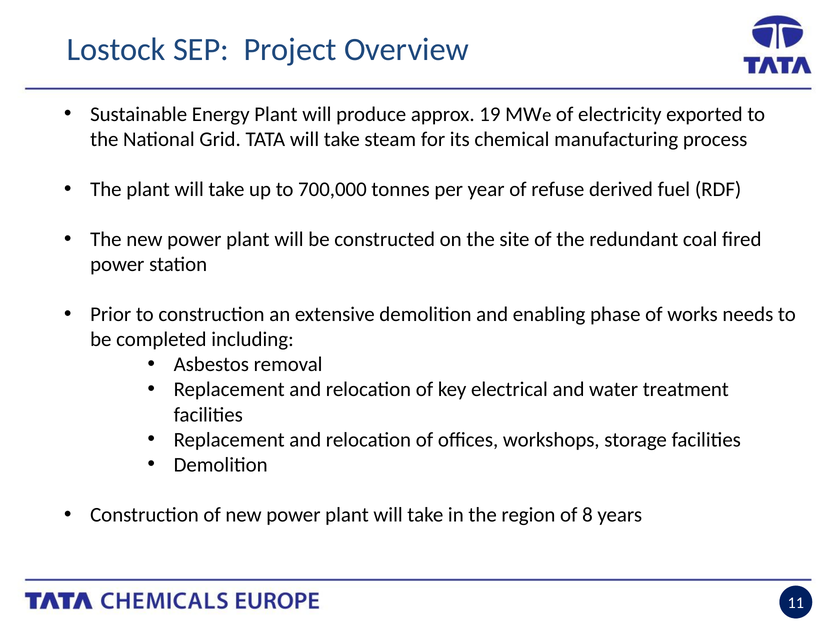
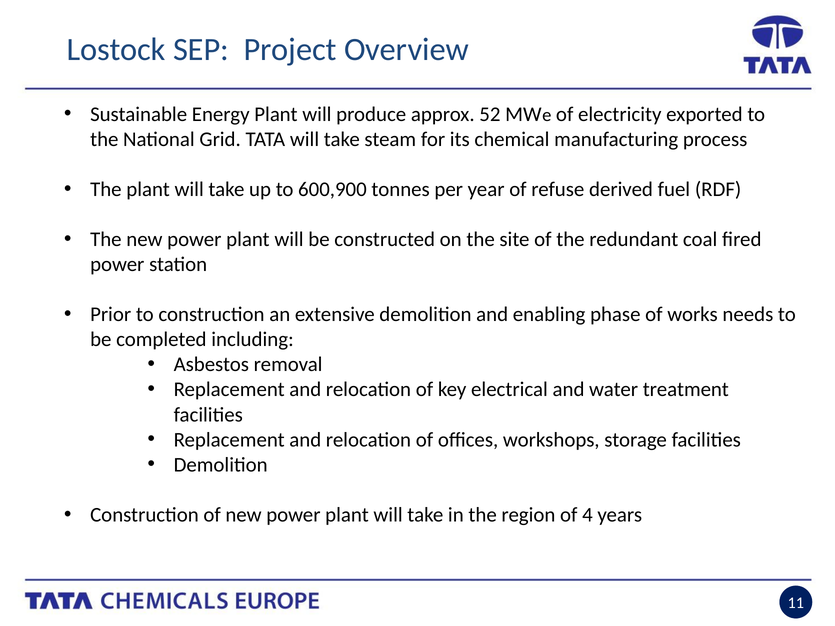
19: 19 -> 52
700,000: 700,000 -> 600,900
8: 8 -> 4
